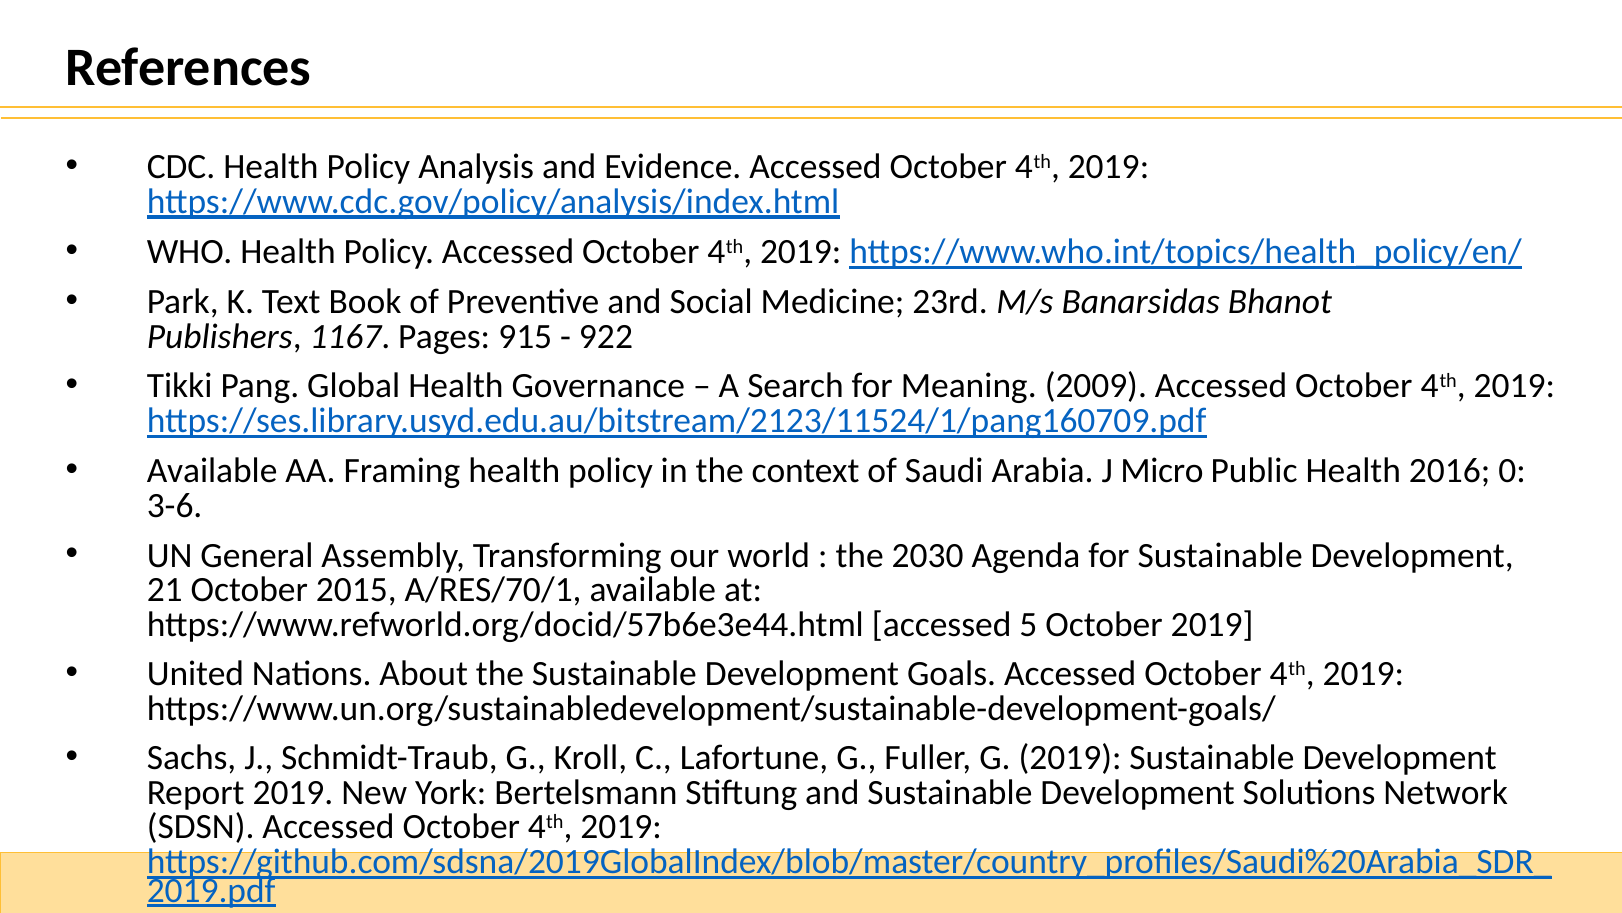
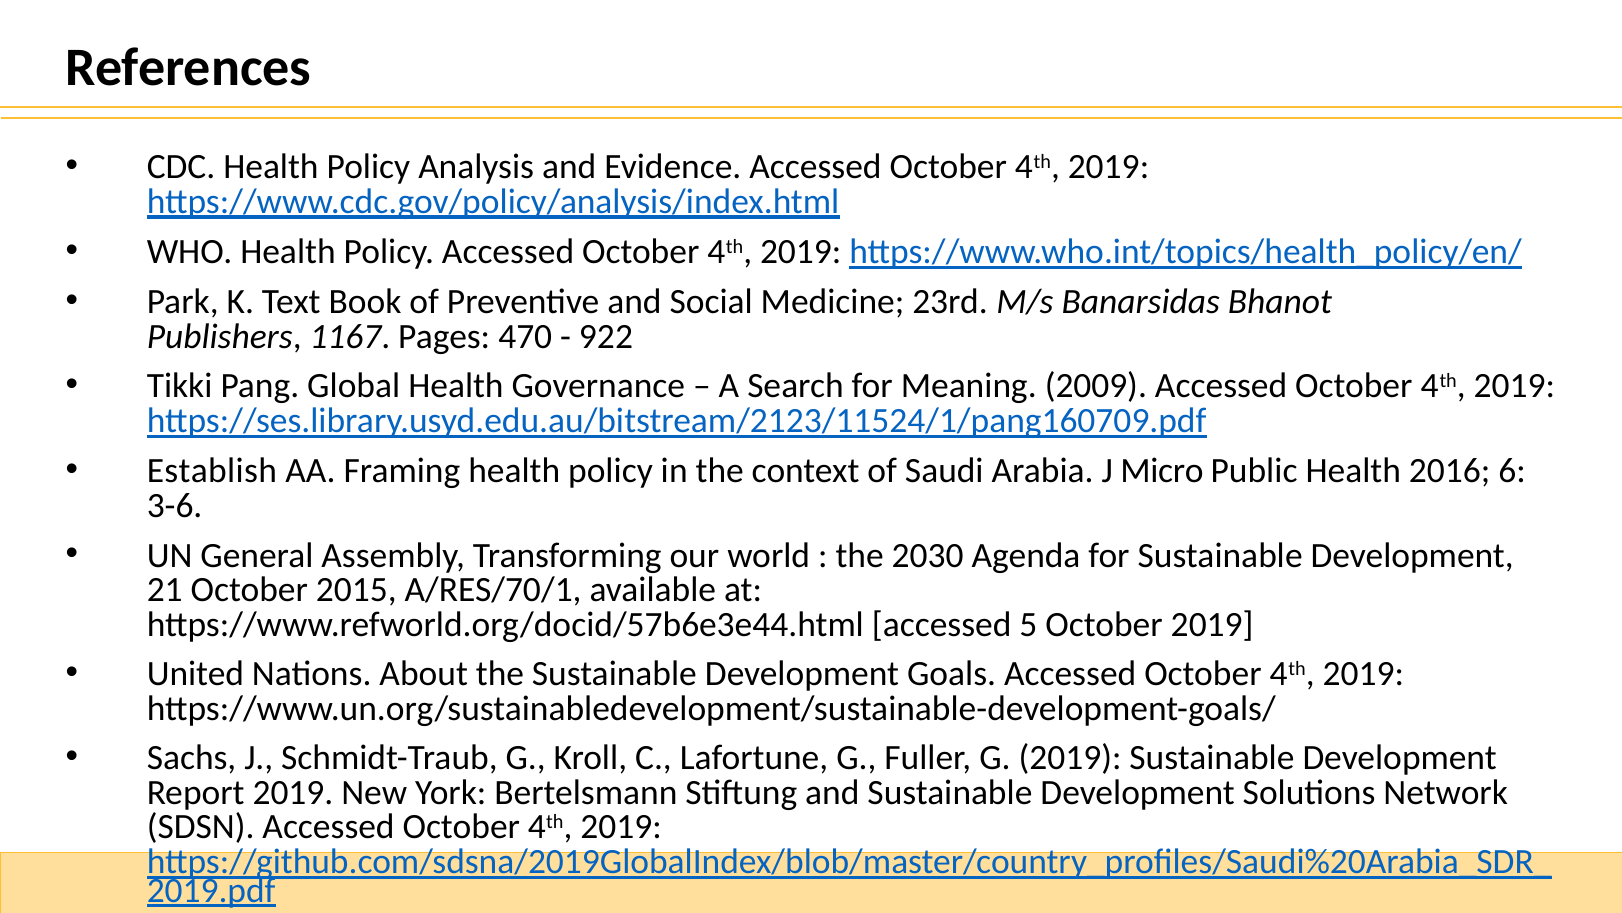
915: 915 -> 470
Available at (212, 471): Available -> Establish
0: 0 -> 6
